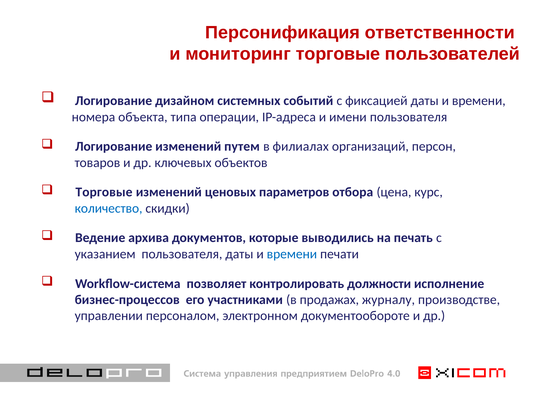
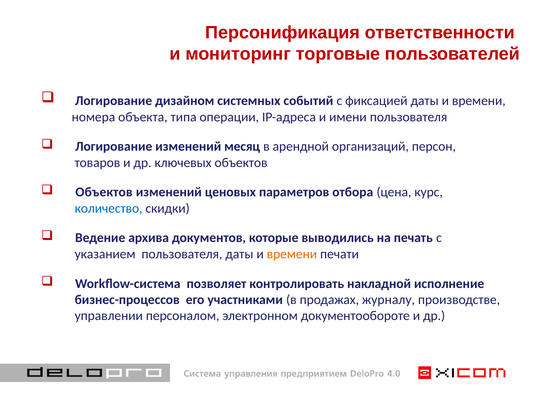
путем: путем -> месяц
филиалах: филиалах -> арендной
Торговые at (104, 192): Торговые -> Объектов
времени at (292, 254) colour: blue -> orange
должности: должности -> накладной
